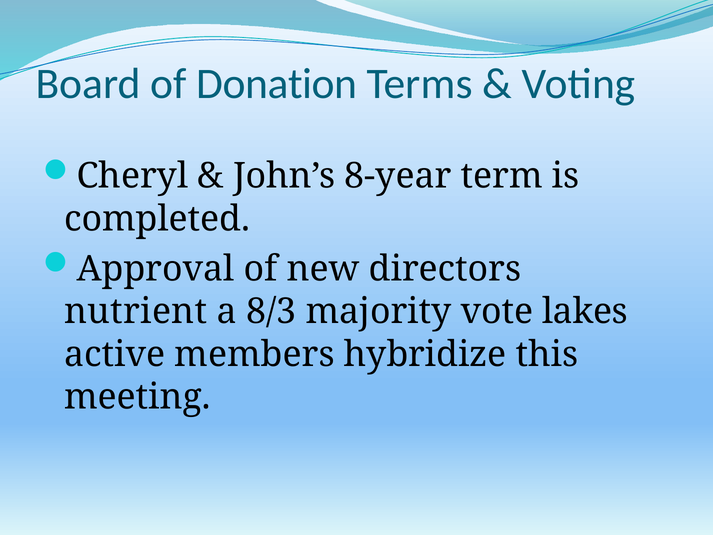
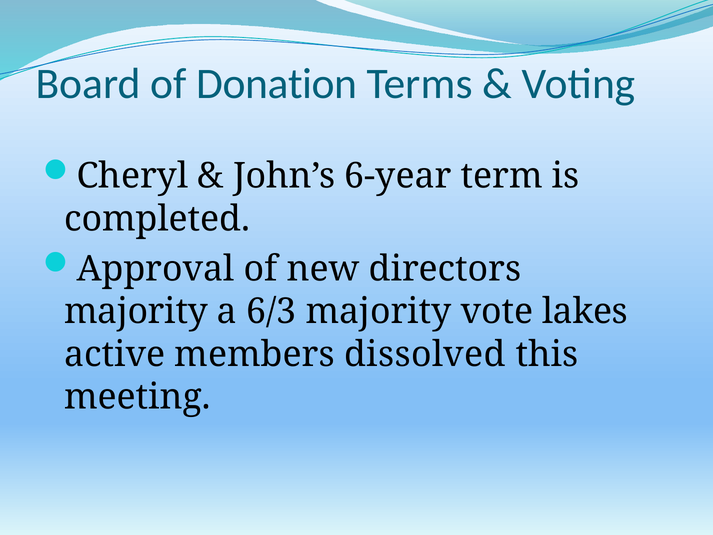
8-year: 8-year -> 6-year
nutrient at (136, 311): nutrient -> majority
8/3: 8/3 -> 6/3
hybridize: hybridize -> dissolved
